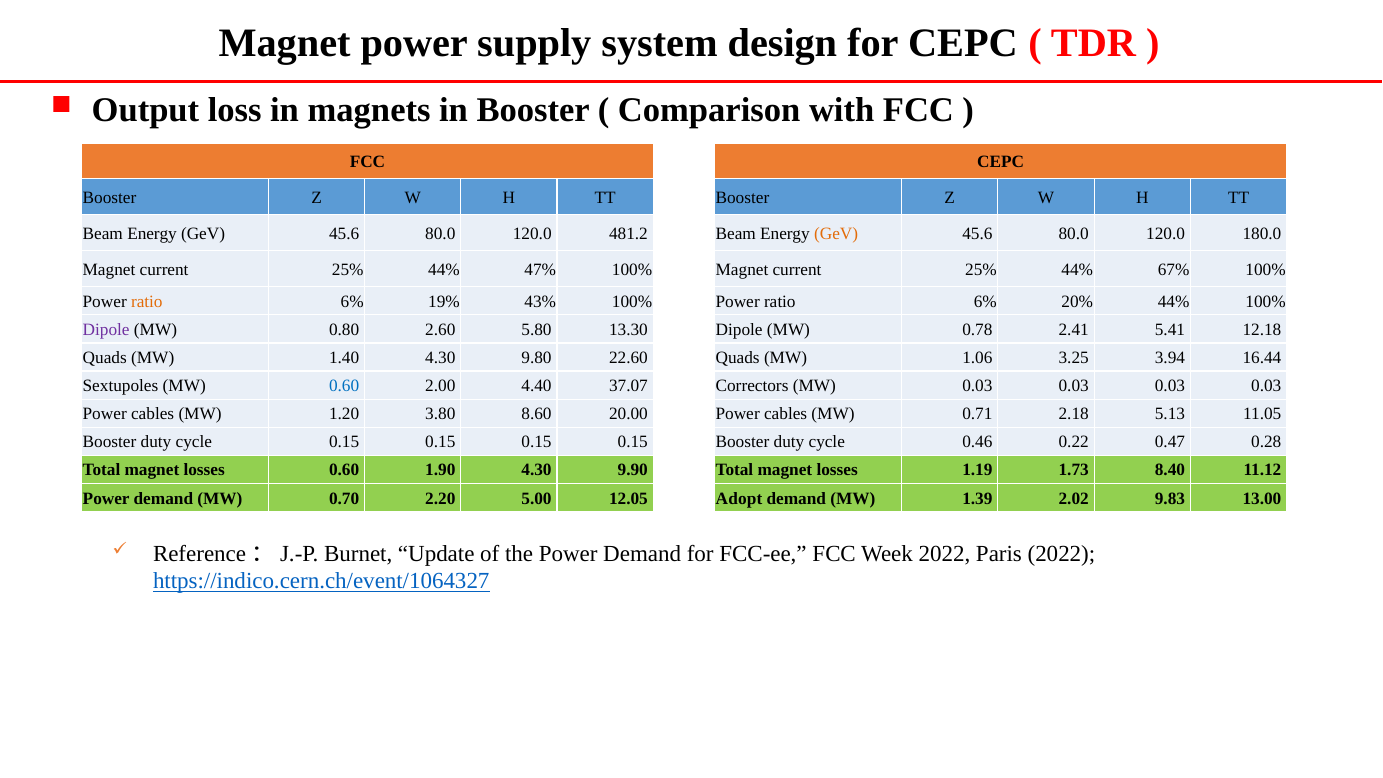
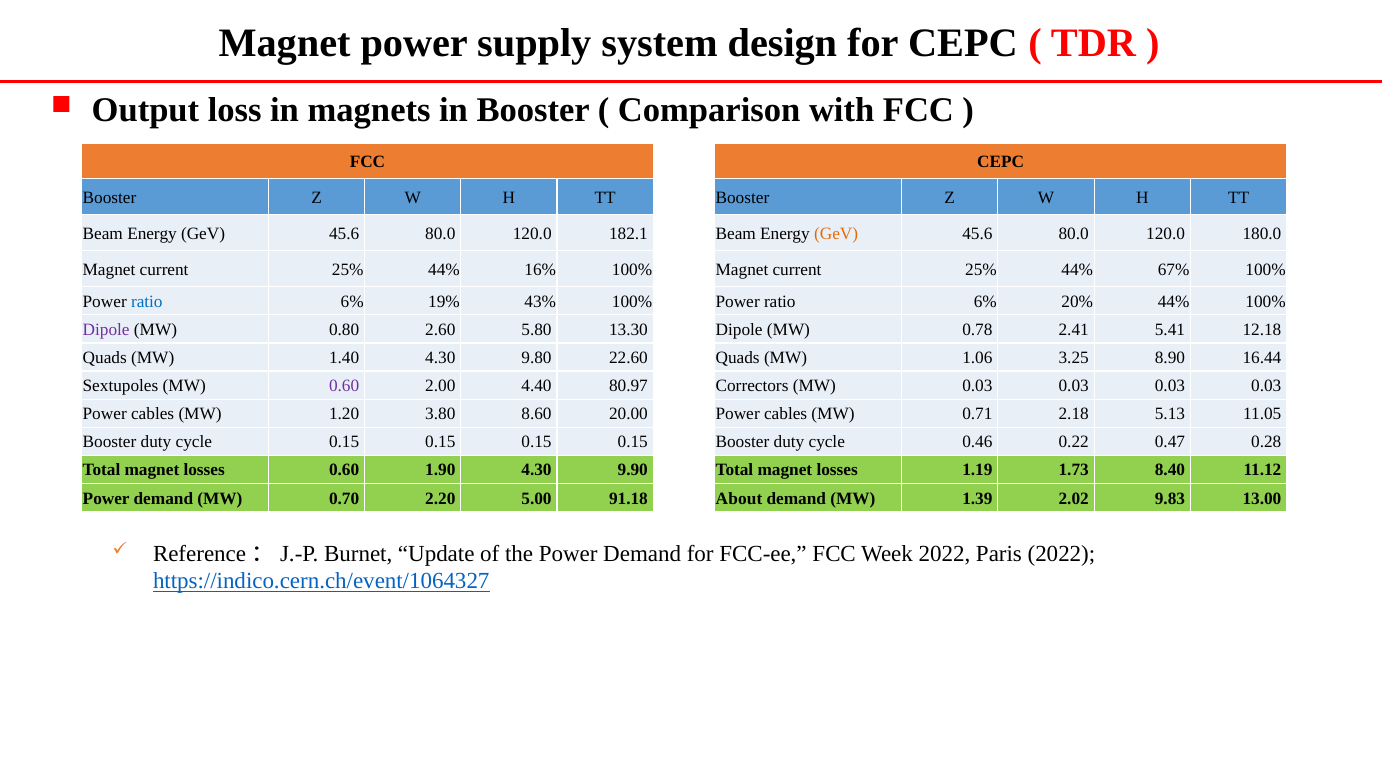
481.2: 481.2 -> 182.1
47%: 47% -> 16%
ratio at (147, 301) colour: orange -> blue
3.94: 3.94 -> 8.90
0.60 at (344, 386) colour: blue -> purple
37.07: 37.07 -> 80.97
12.05: 12.05 -> 91.18
Adopt: Adopt -> About
